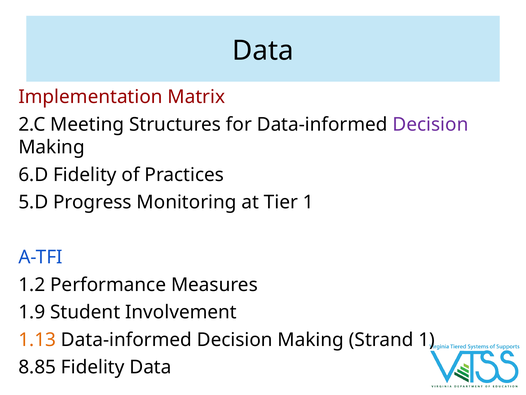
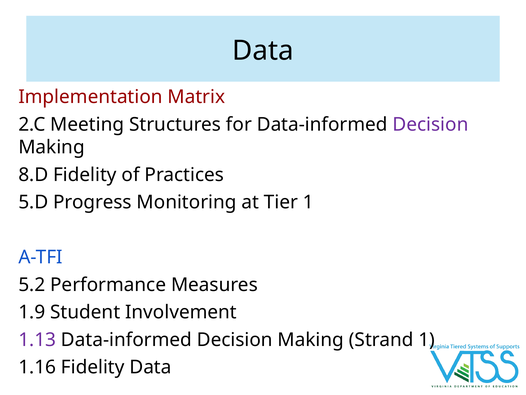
6.D: 6.D -> 8.D
1.2: 1.2 -> 5.2
1.13 colour: orange -> purple
8.85: 8.85 -> 1.16
